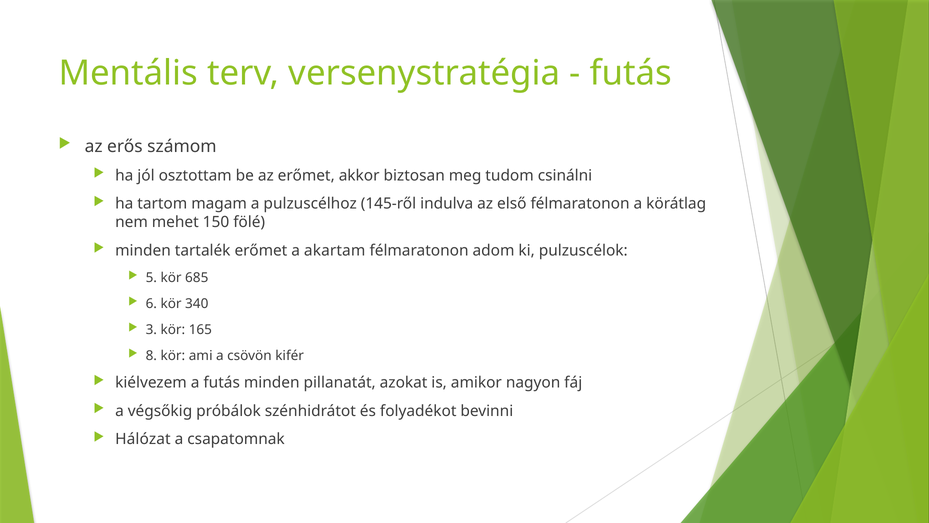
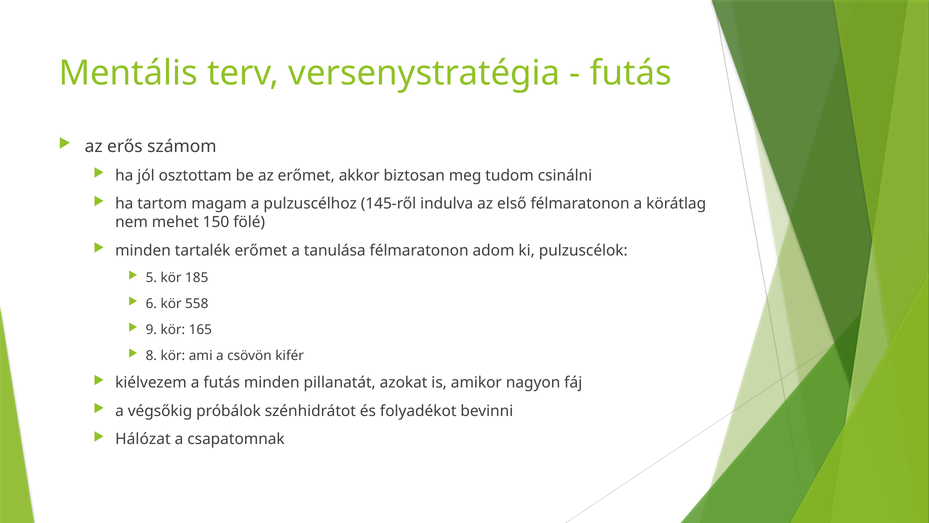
akartam: akartam -> tanulása
685: 685 -> 185
340: 340 -> 558
3: 3 -> 9
